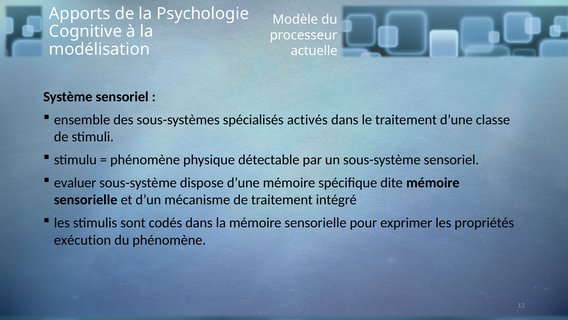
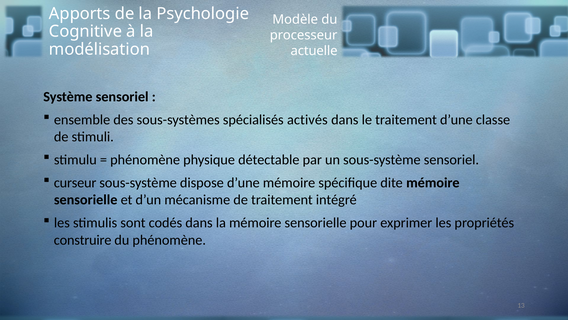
evaluer: evaluer -> curseur
exécution: exécution -> construire
